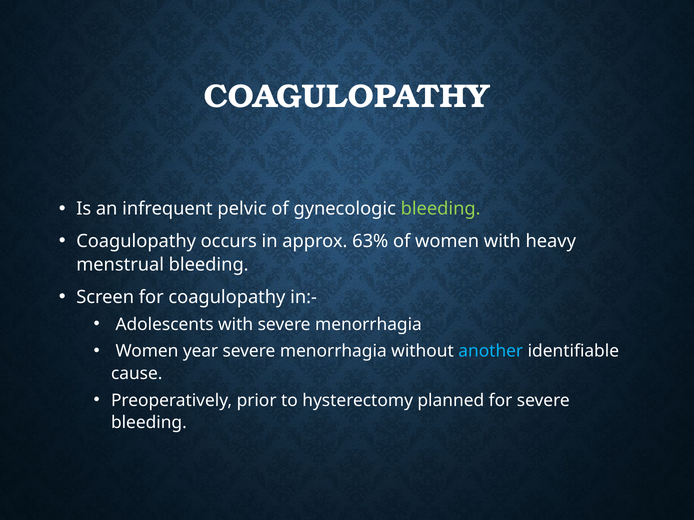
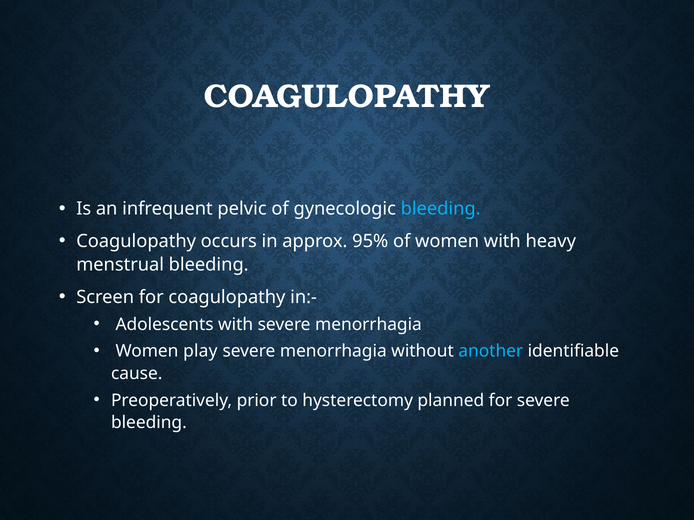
bleeding at (441, 209) colour: light green -> light blue
63%: 63% -> 95%
year: year -> play
